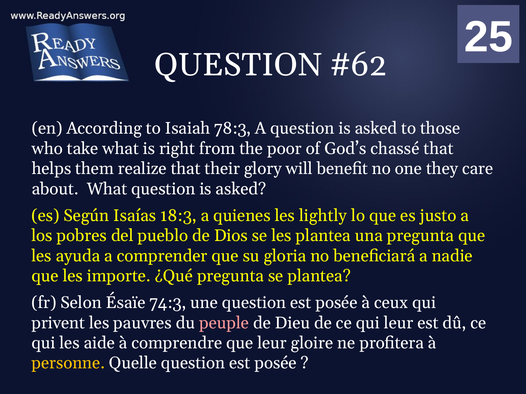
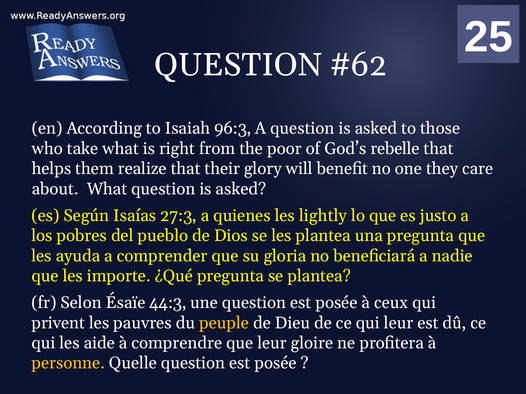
78:3: 78:3 -> 96:3
chassé: chassé -> rebelle
18:3: 18:3 -> 27:3
74:3: 74:3 -> 44:3
peuple colour: pink -> yellow
